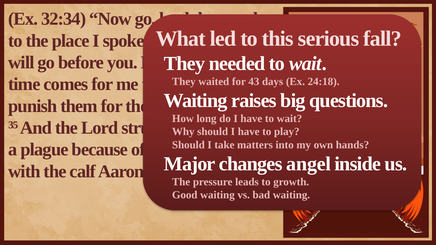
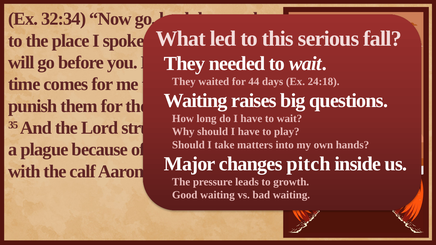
43: 43 -> 44
changes angel: angel -> pitch
